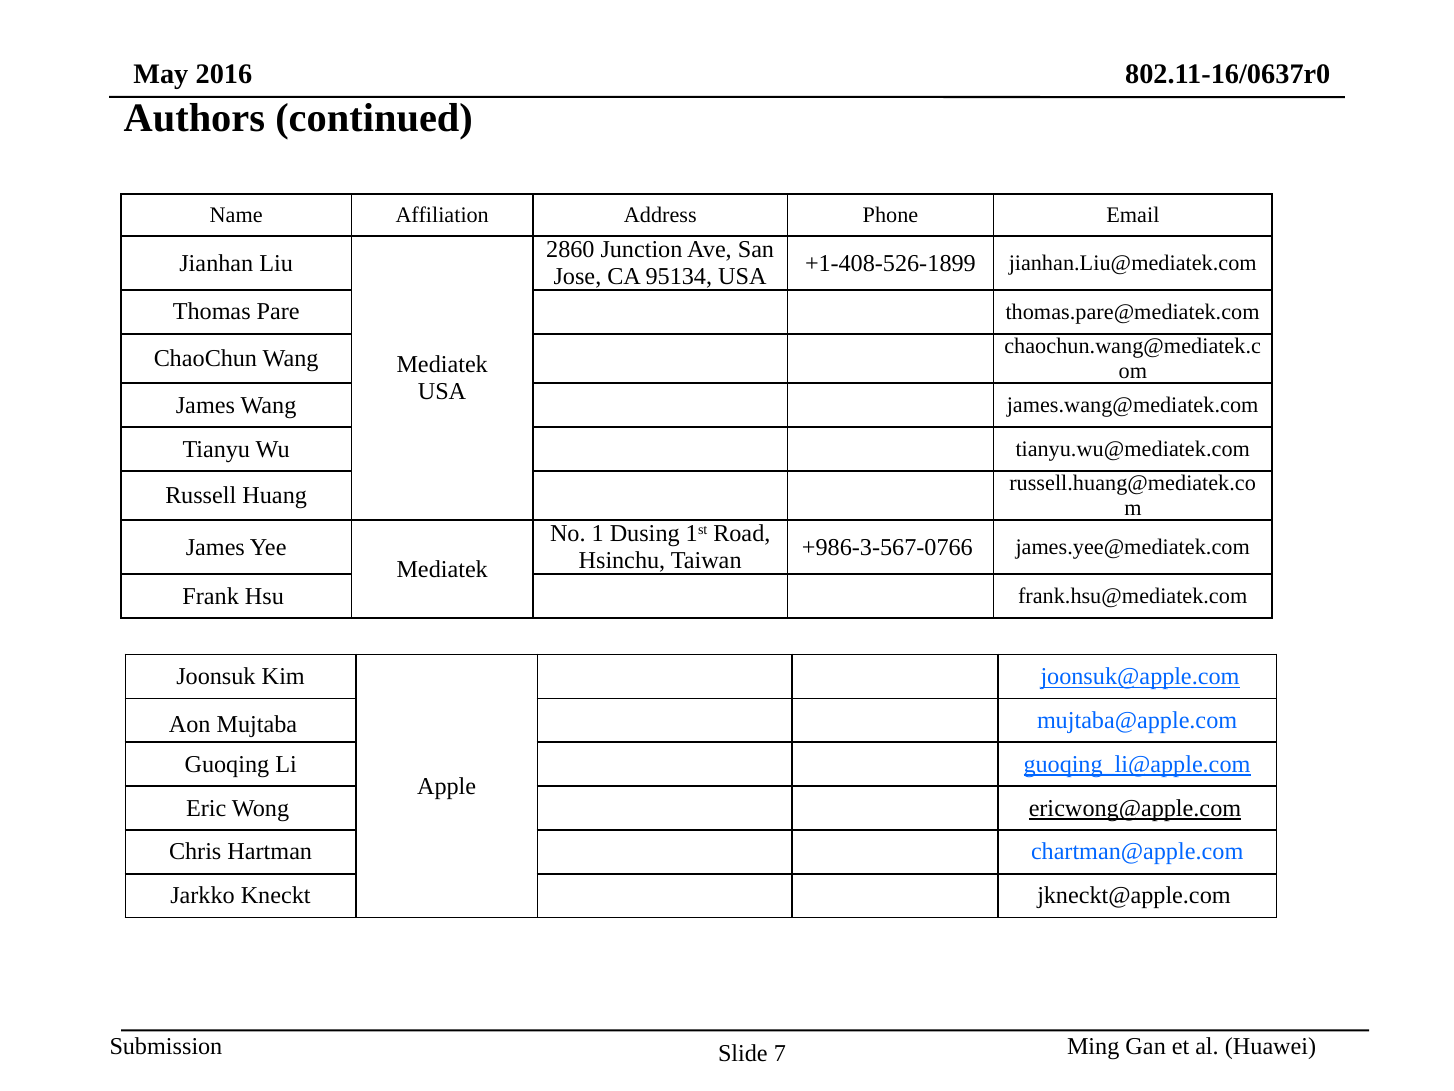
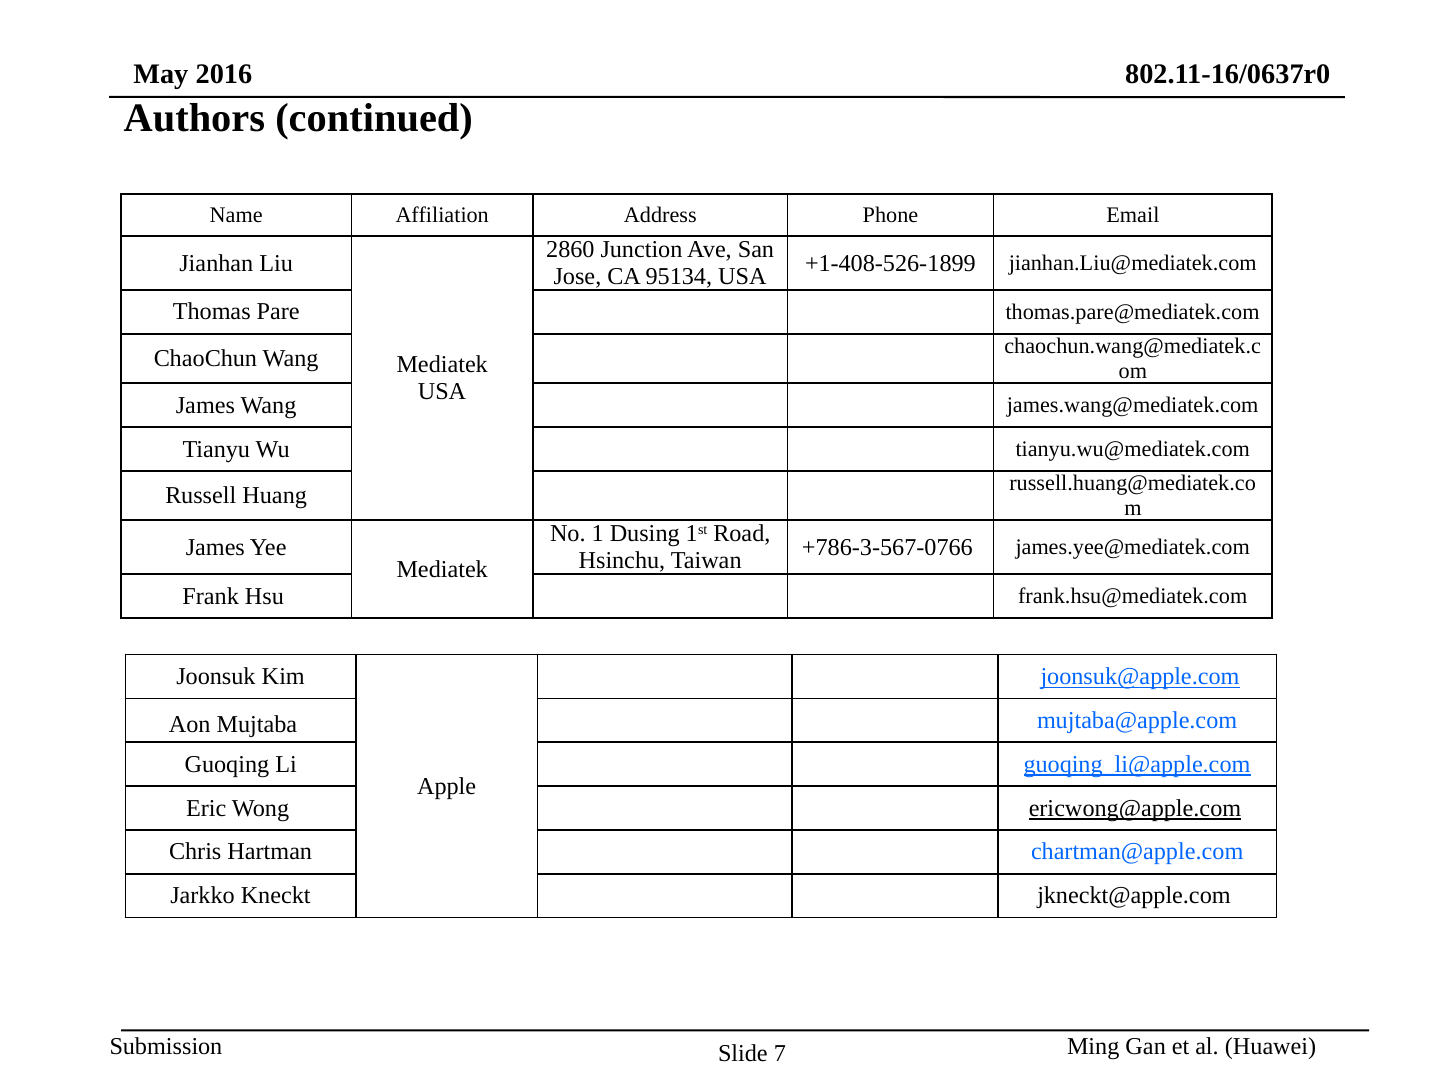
+986-3-567-0766: +986-3-567-0766 -> +786-3-567-0766
